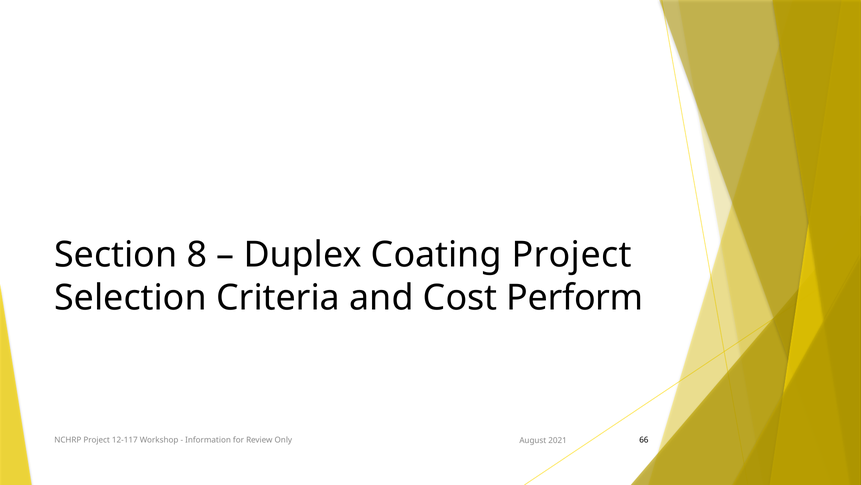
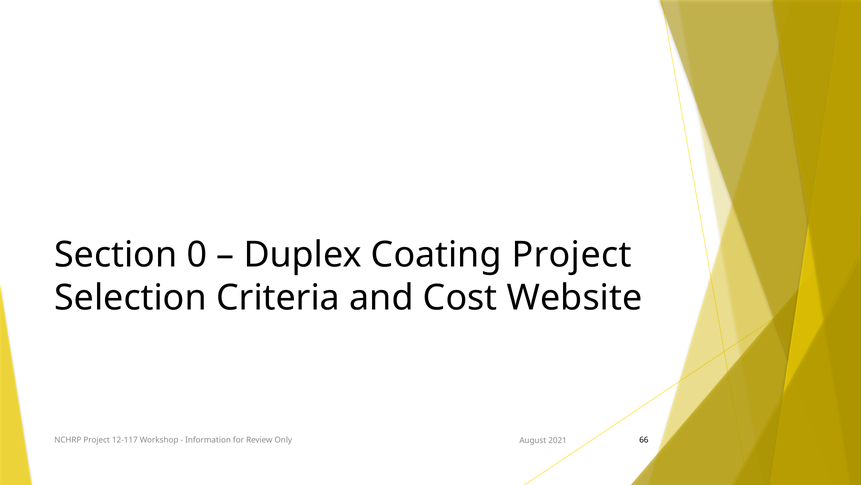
8: 8 -> 0
Perform: Perform -> Website
